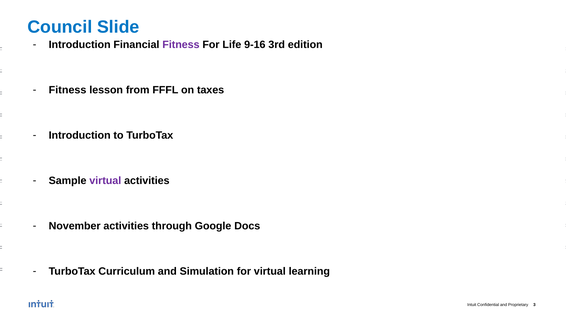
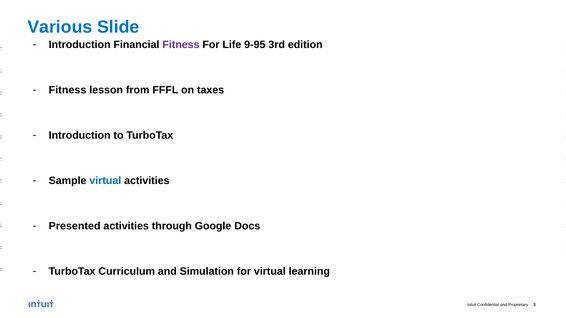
Council: Council -> Various
9-16: 9-16 -> 9-95
virtual at (105, 181) colour: purple -> blue
November: November -> Presented
